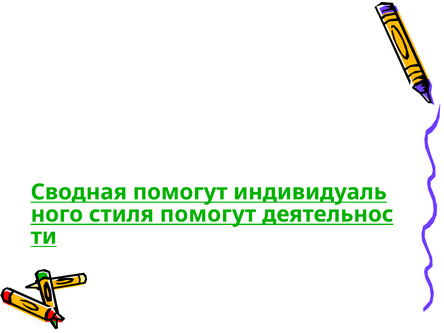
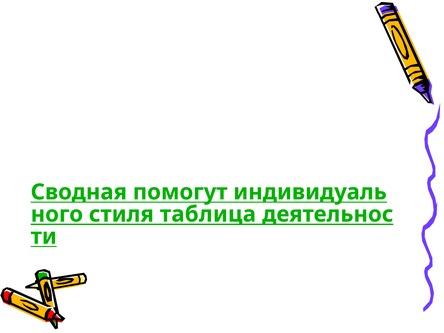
стиля помогут: помогут -> таблица
